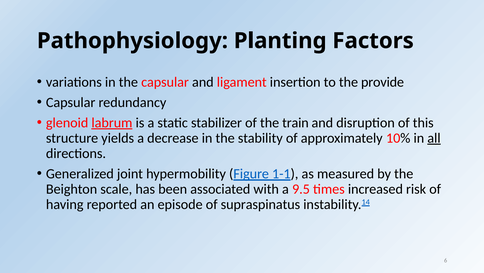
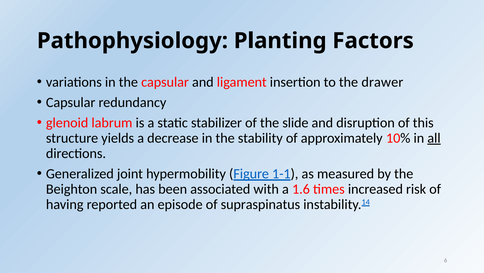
provide: provide -> drawer
labrum underline: present -> none
train: train -> slide
9.5: 9.5 -> 1.6
